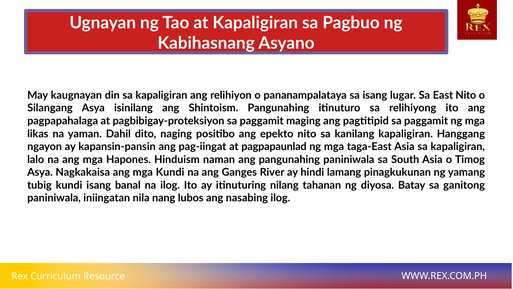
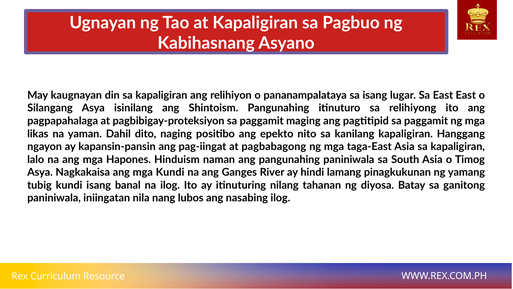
East Nito: Nito -> East
pagpapaunlad: pagpapaunlad -> pagbabagong
